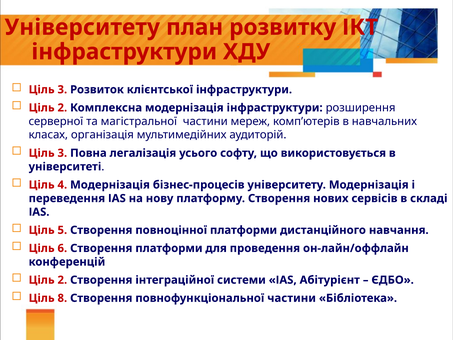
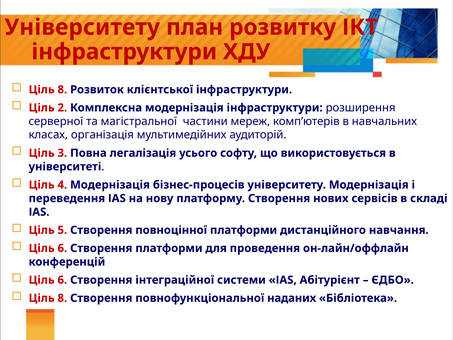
3 at (62, 90): 3 -> 8
2 at (62, 280): 2 -> 6
повнофункціональної частини: частини -> наданих
